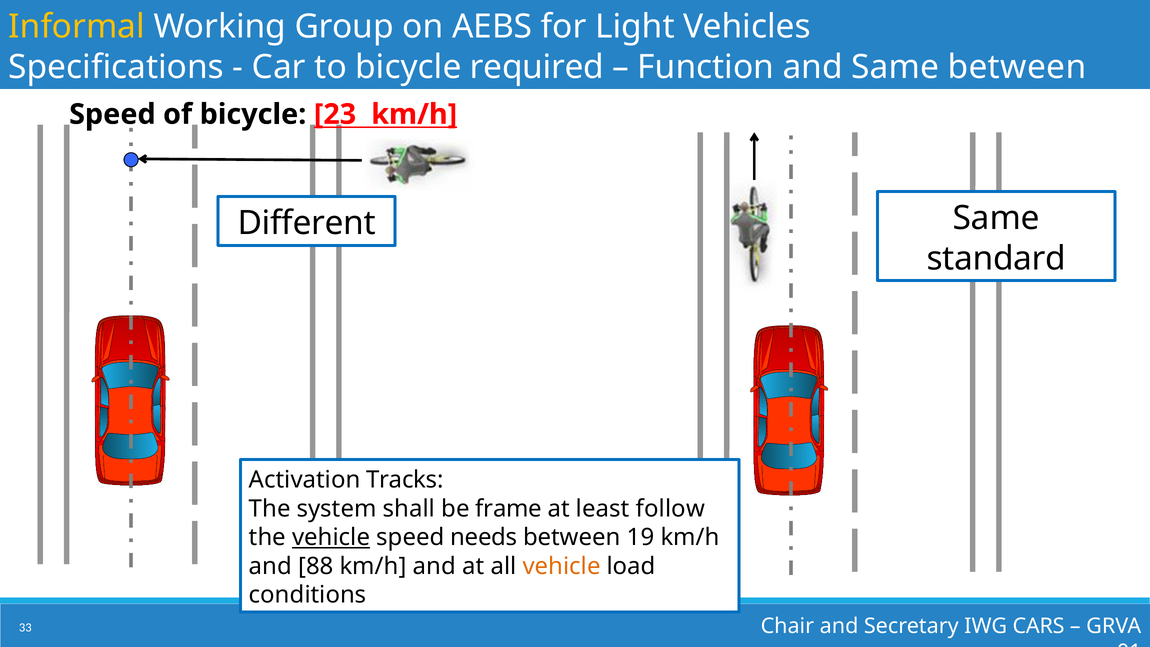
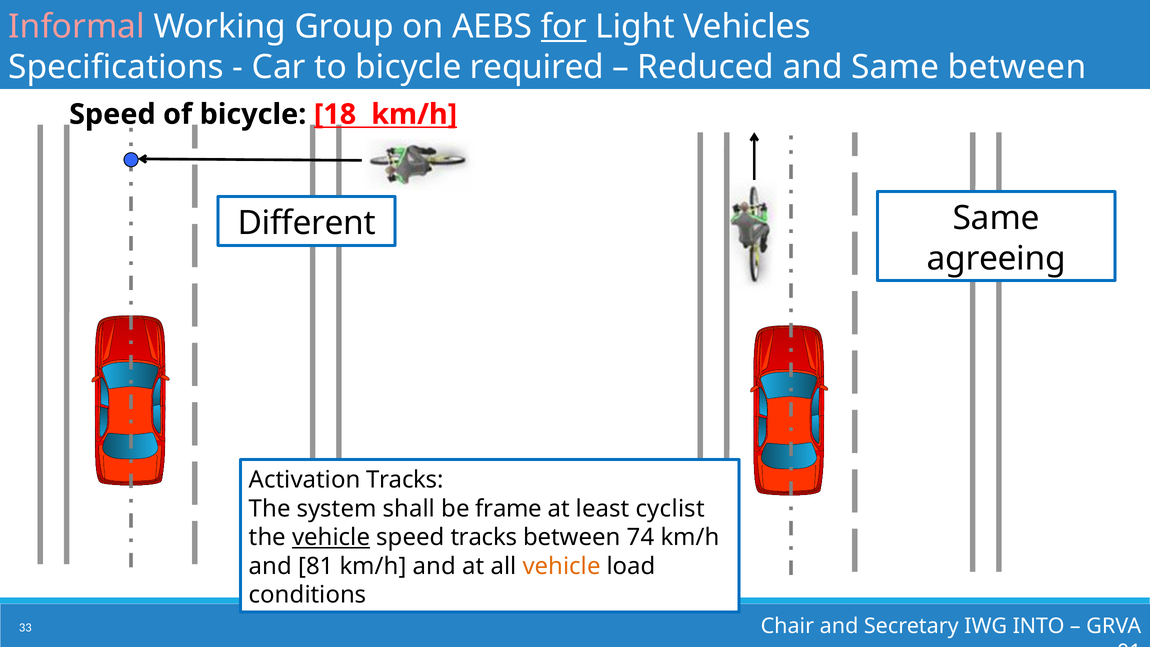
Informal colour: yellow -> pink
for underline: none -> present
Function: Function -> Reduced
23: 23 -> 18
standard: standard -> agreeing
follow: follow -> cyclist
speed needs: needs -> tracks
19: 19 -> 74
88: 88 -> 81
CARS: CARS -> INTO
